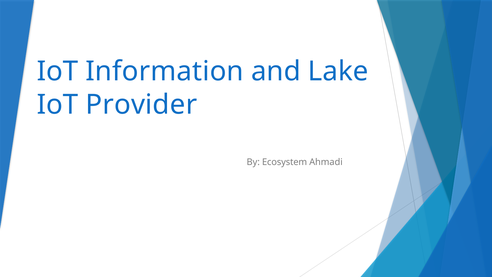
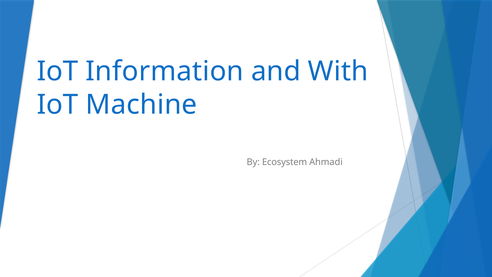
Lake: Lake -> With
Provider: Provider -> Machine
